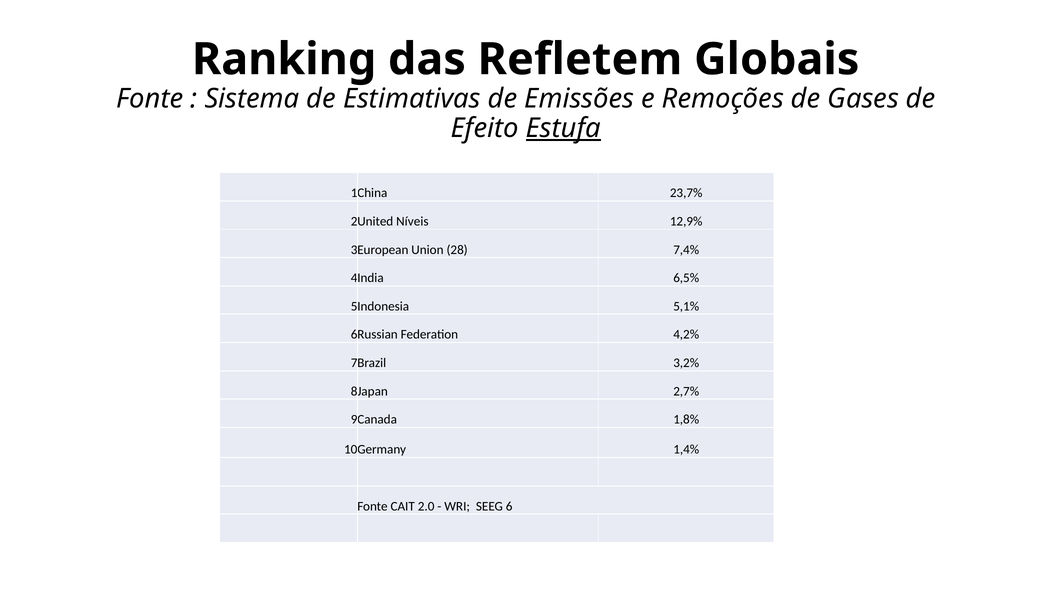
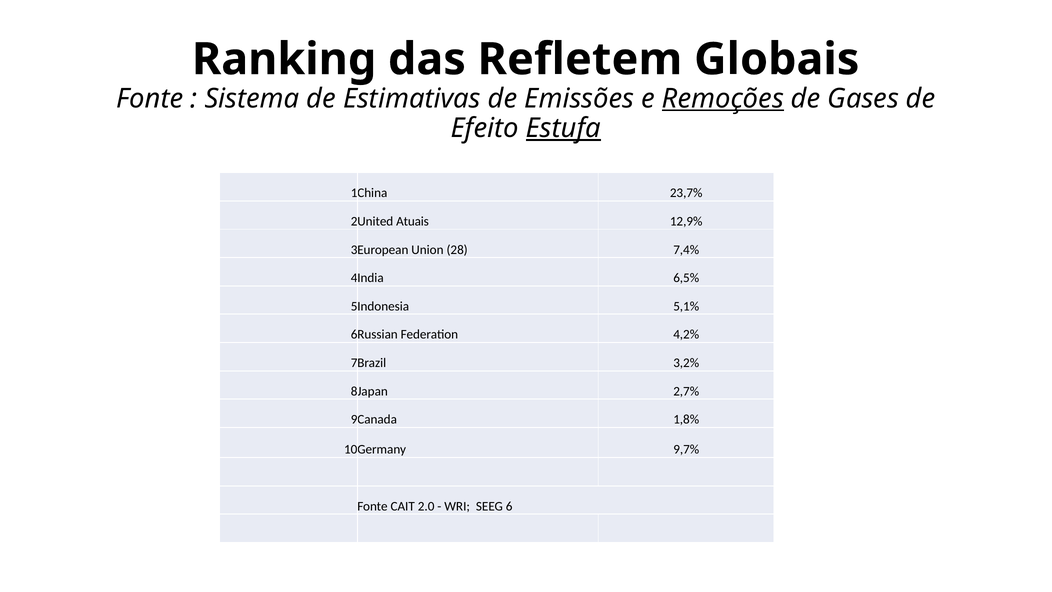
Remoções underline: none -> present
Níveis: Níveis -> Atuais
1,4%: 1,4% -> 9,7%
